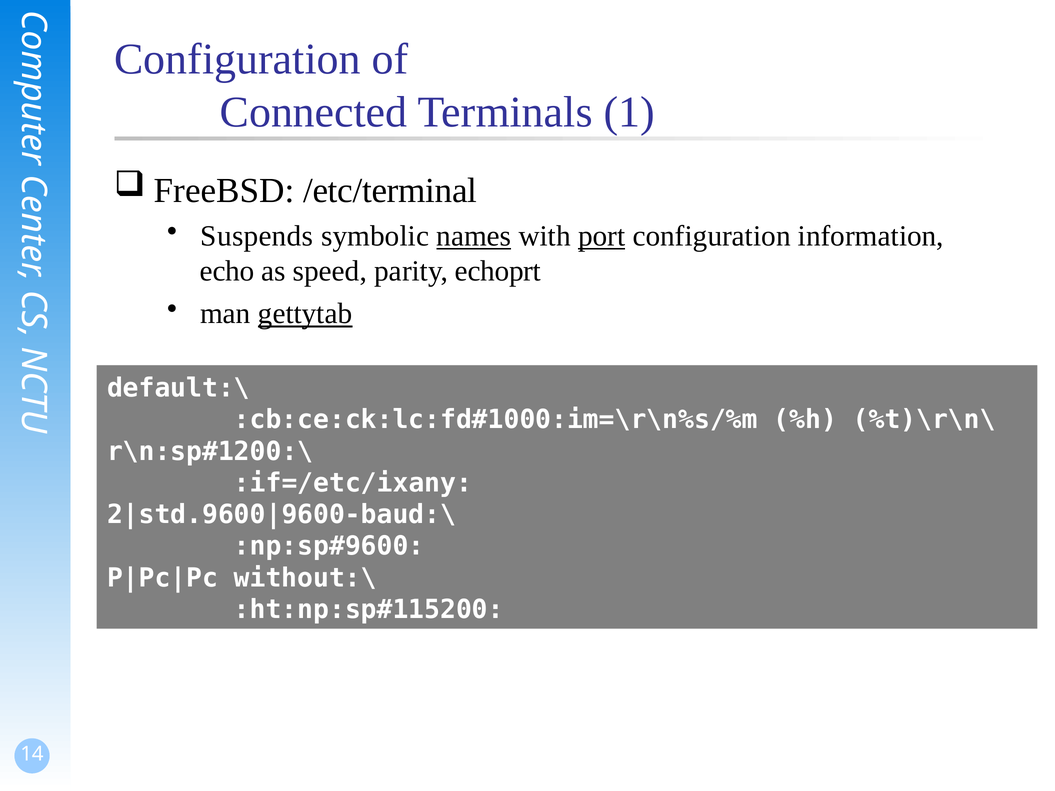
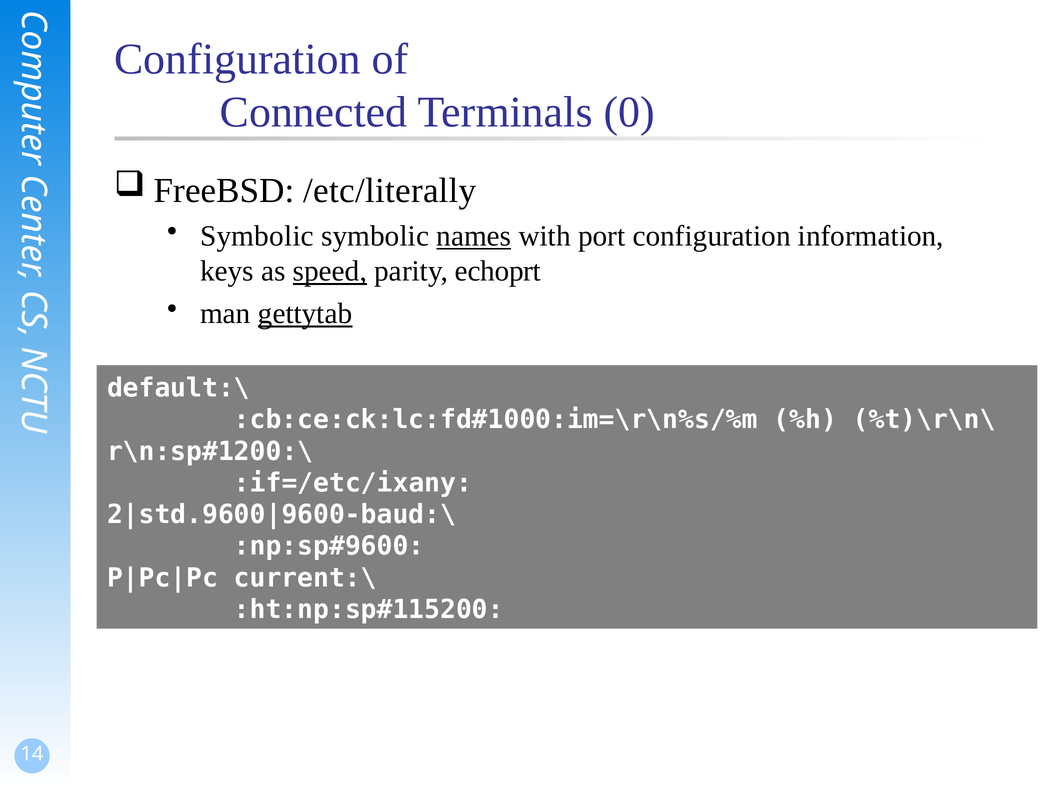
1: 1 -> 0
/etc/terminal: /etc/terminal -> /etc/literally
Suspends at (257, 236): Suspends -> Symbolic
port underline: present -> none
echo: echo -> keys
speed underline: none -> present
without:\: without:\ -> current:\
